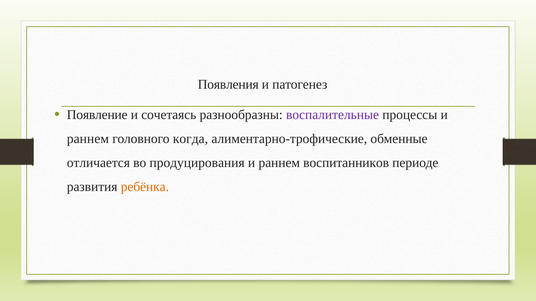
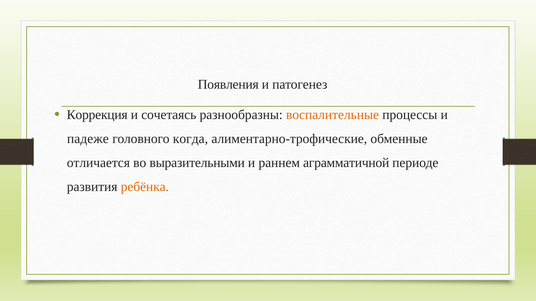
Появление: Появление -> Коррекция
воспалительные colour: purple -> orange
раннем at (88, 139): раннем -> падеже
продуцирования: продуцирования -> выразительными
воспитанников: воспитанников -> аграмматичной
